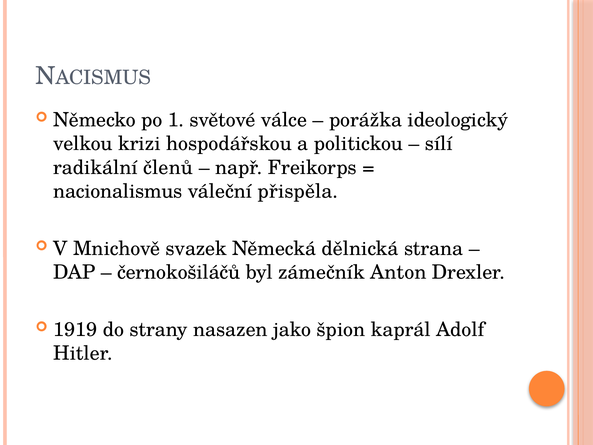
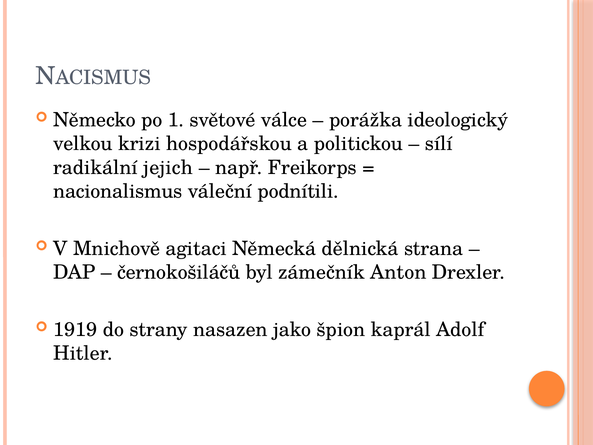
členů: členů -> jejich
přispěla: přispěla -> podnítili
svazek: svazek -> agitaci
